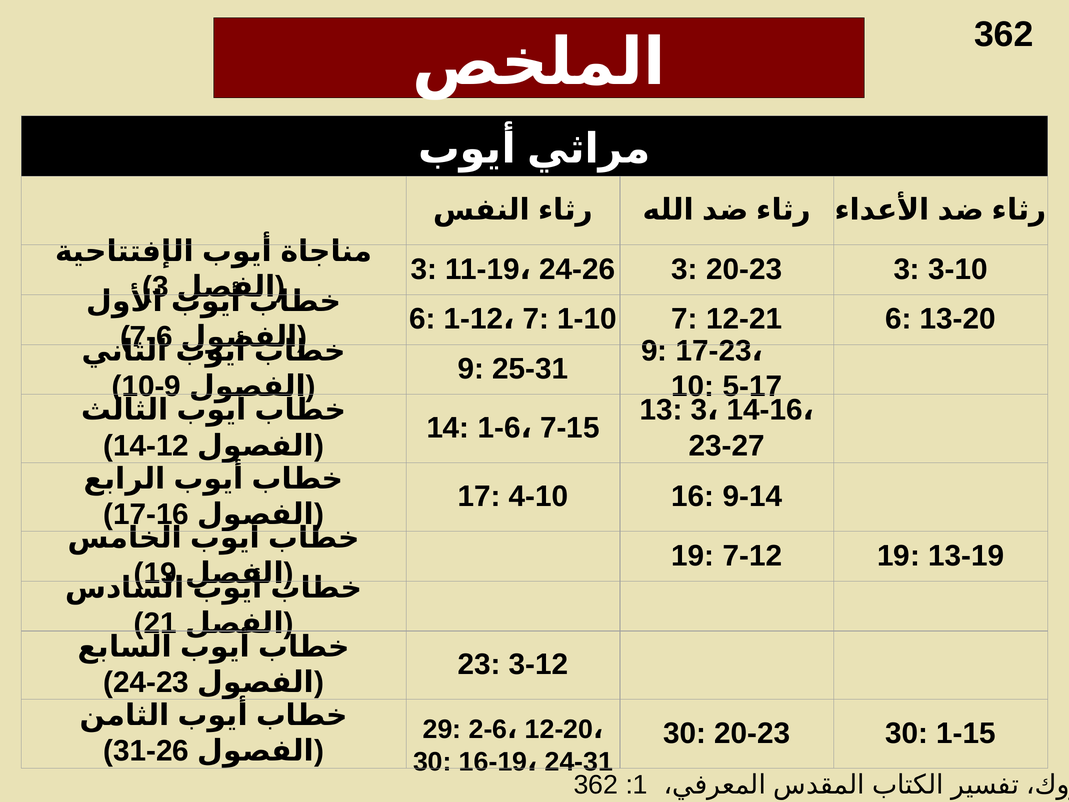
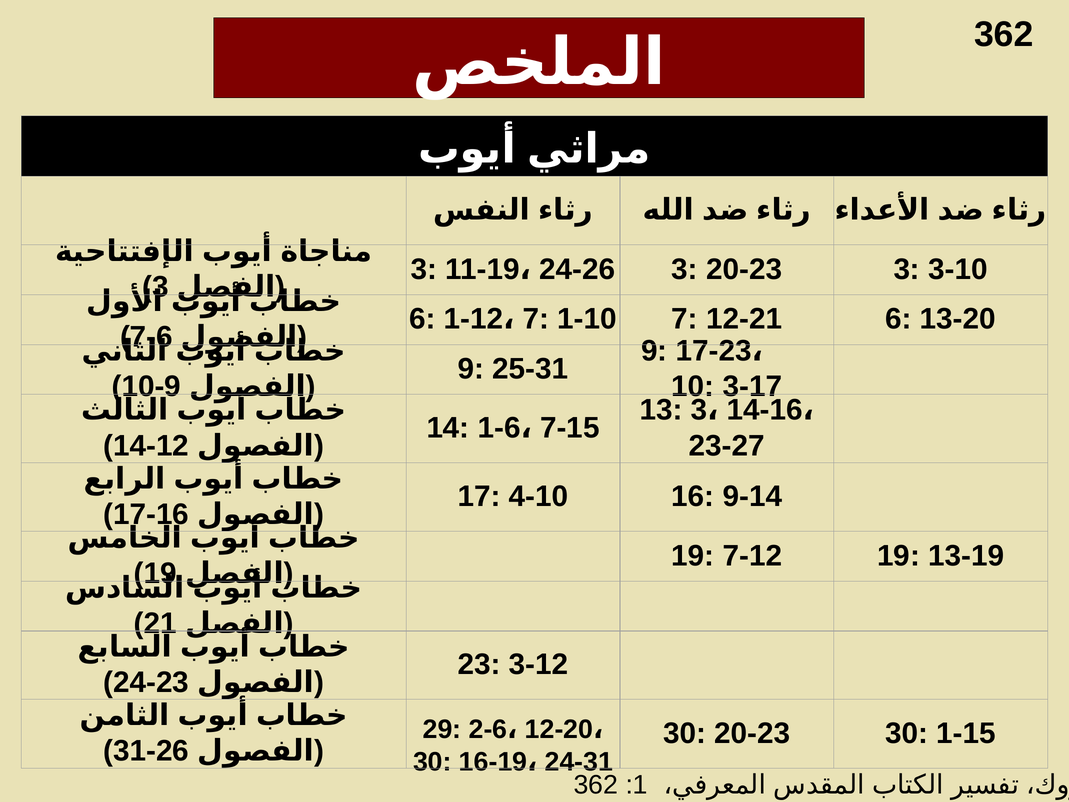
5-17: 5-17 -> 3-17
